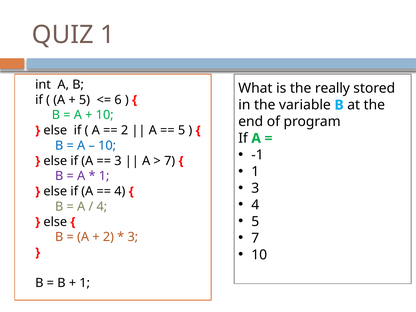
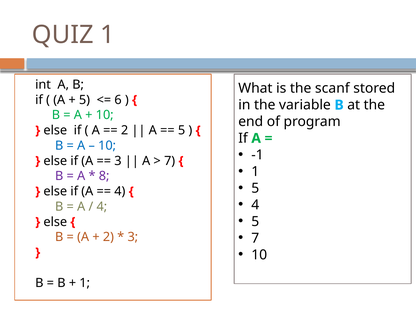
really: really -> scanf
1 at (104, 176): 1 -> 8
3 at (255, 188): 3 -> 5
